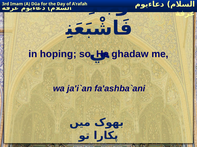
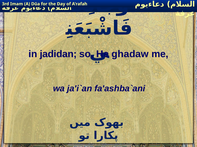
hoping: hoping -> jadidan
